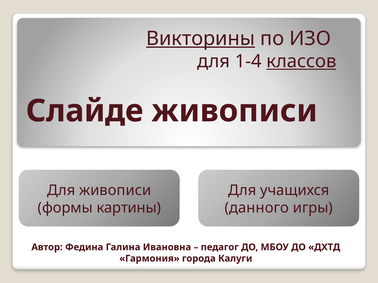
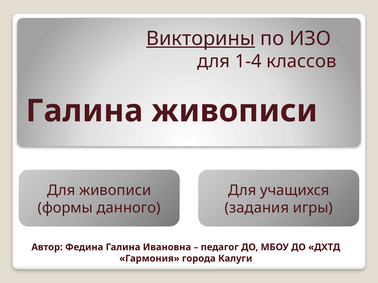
классов underline: present -> none
Слайде at (85, 111): Слайде -> Галина
картины: картины -> данного
данного: данного -> задания
